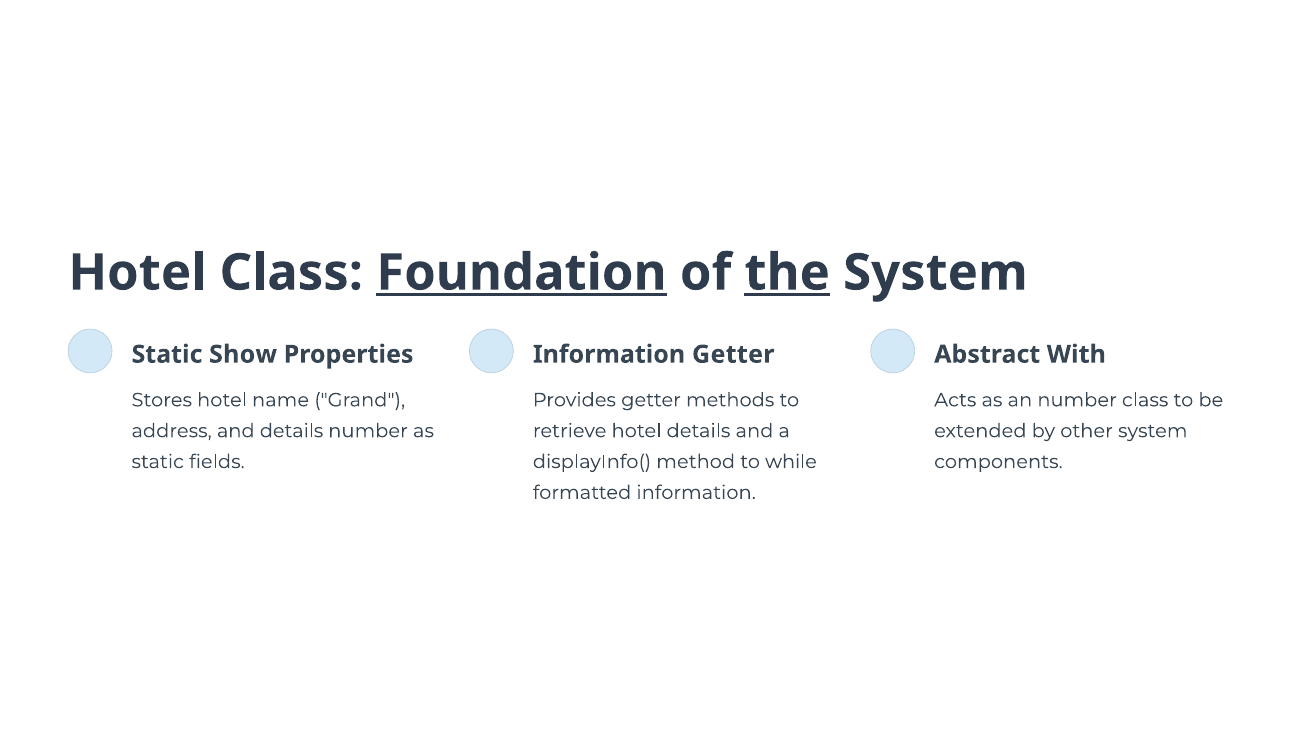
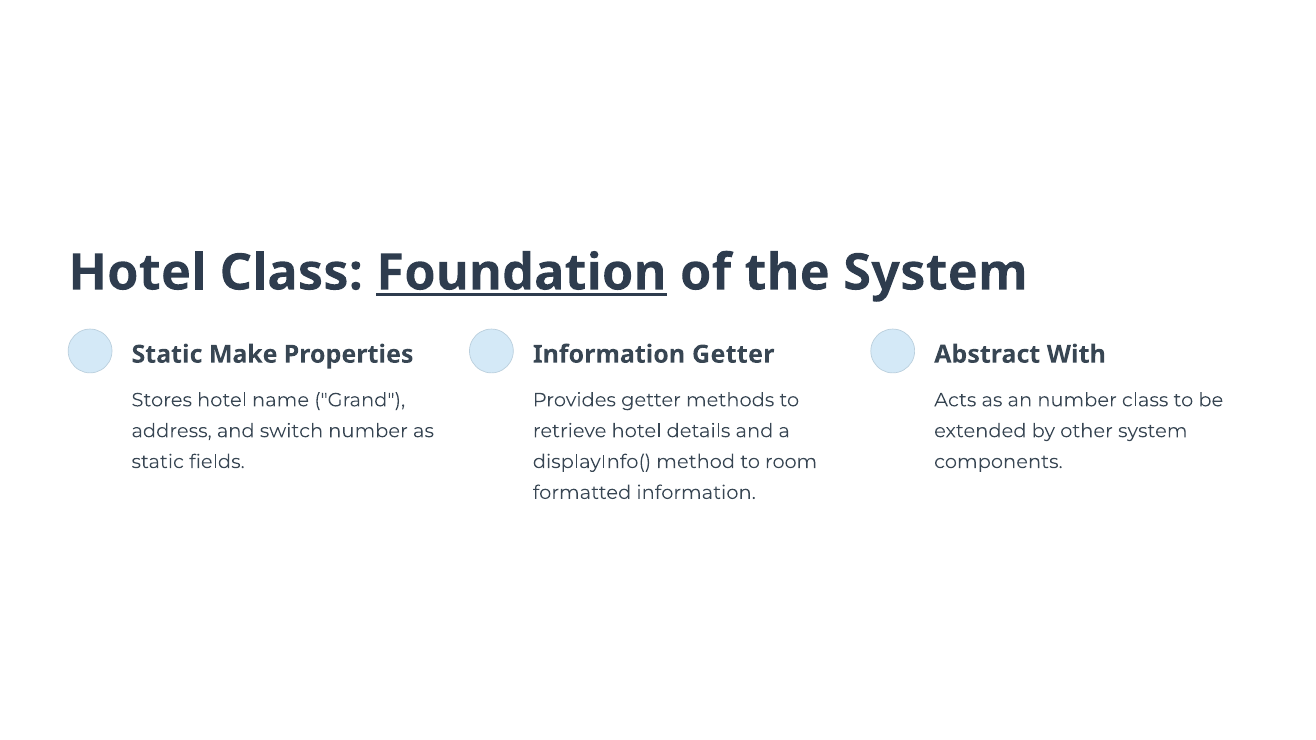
the underline: present -> none
Show: Show -> Make
and details: details -> switch
while: while -> room
